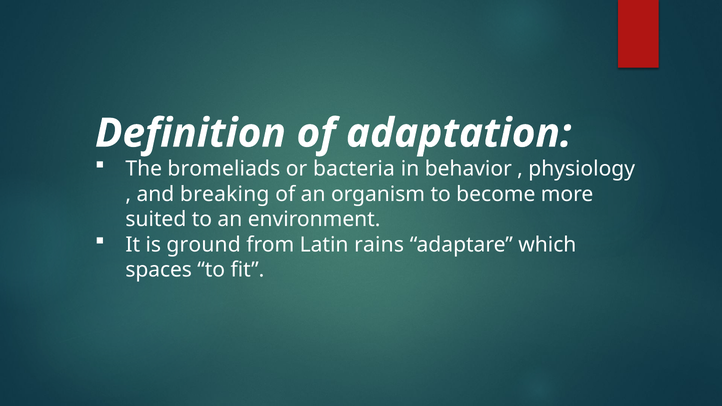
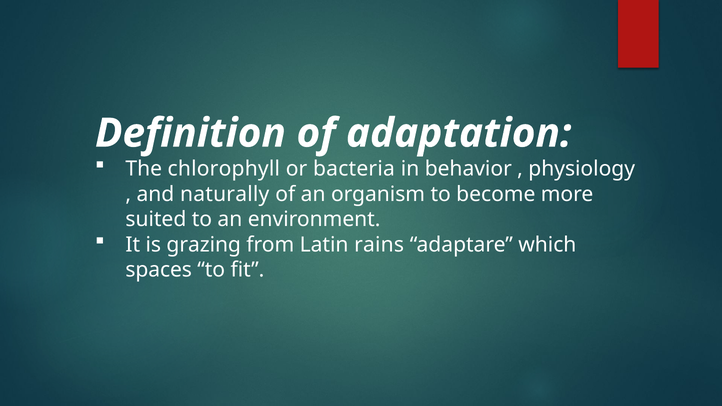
bromeliads: bromeliads -> chlorophyll
breaking: breaking -> naturally
ground: ground -> grazing
